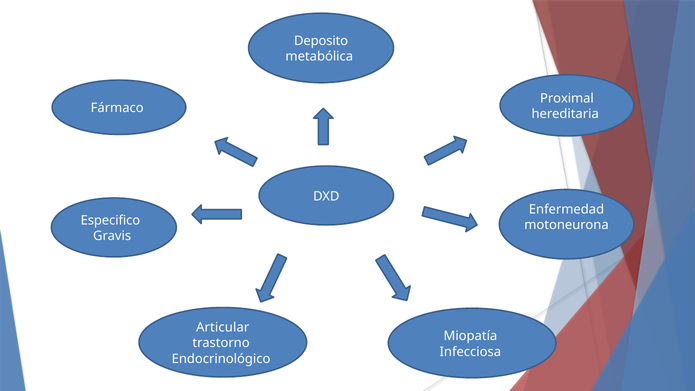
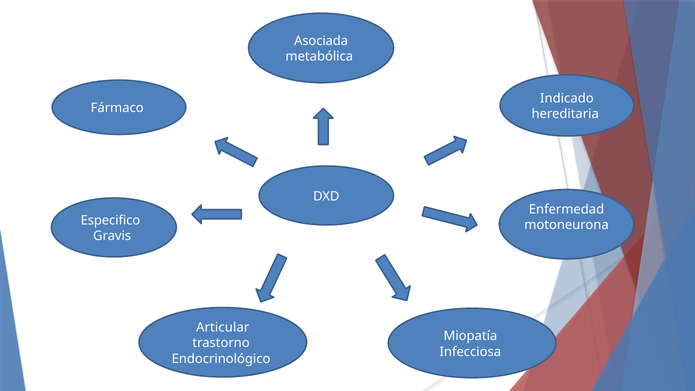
Deposito: Deposito -> Asociada
Proximal: Proximal -> Indicado
